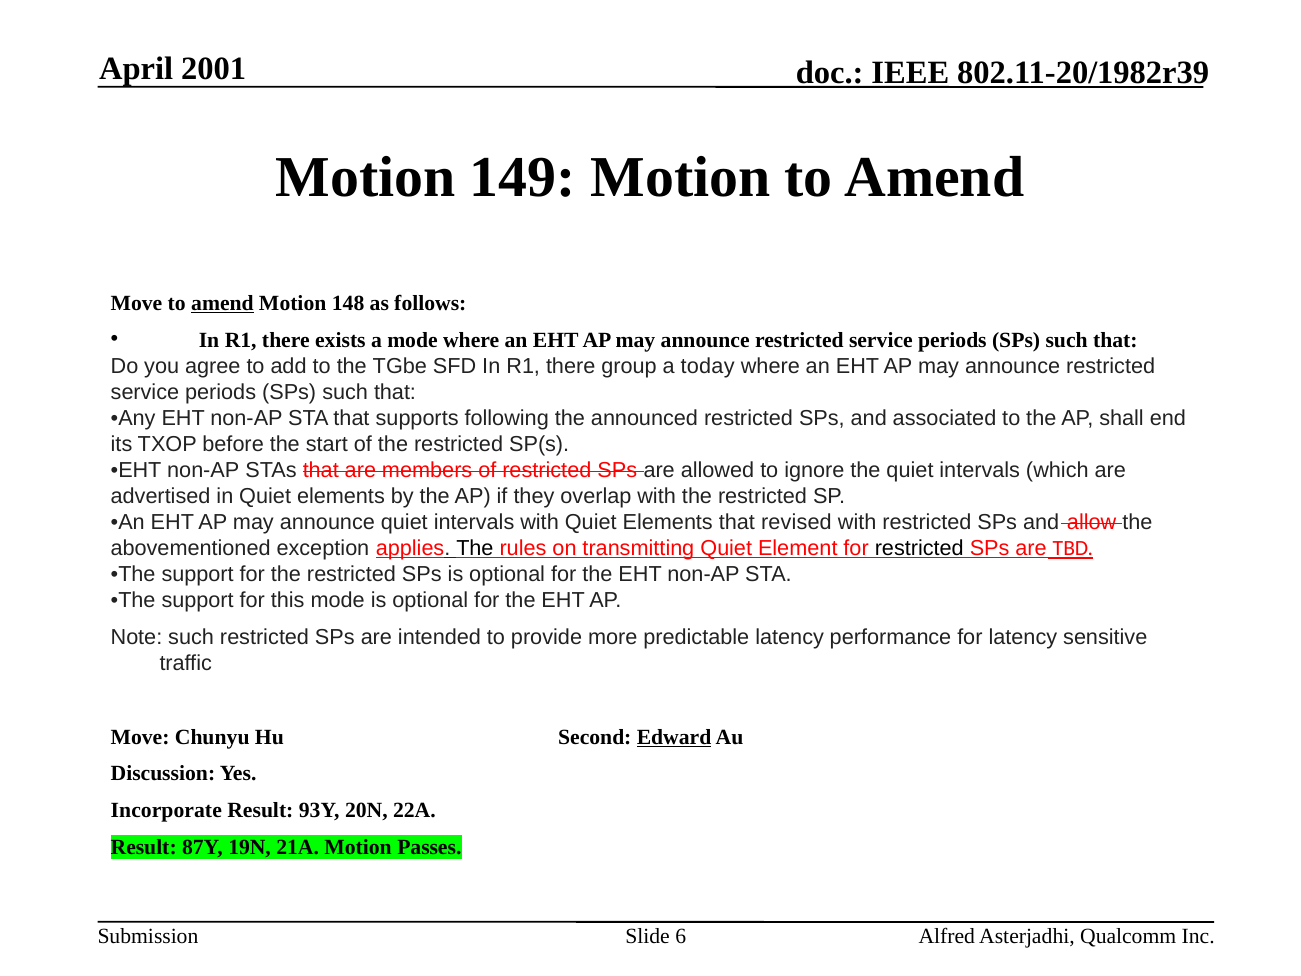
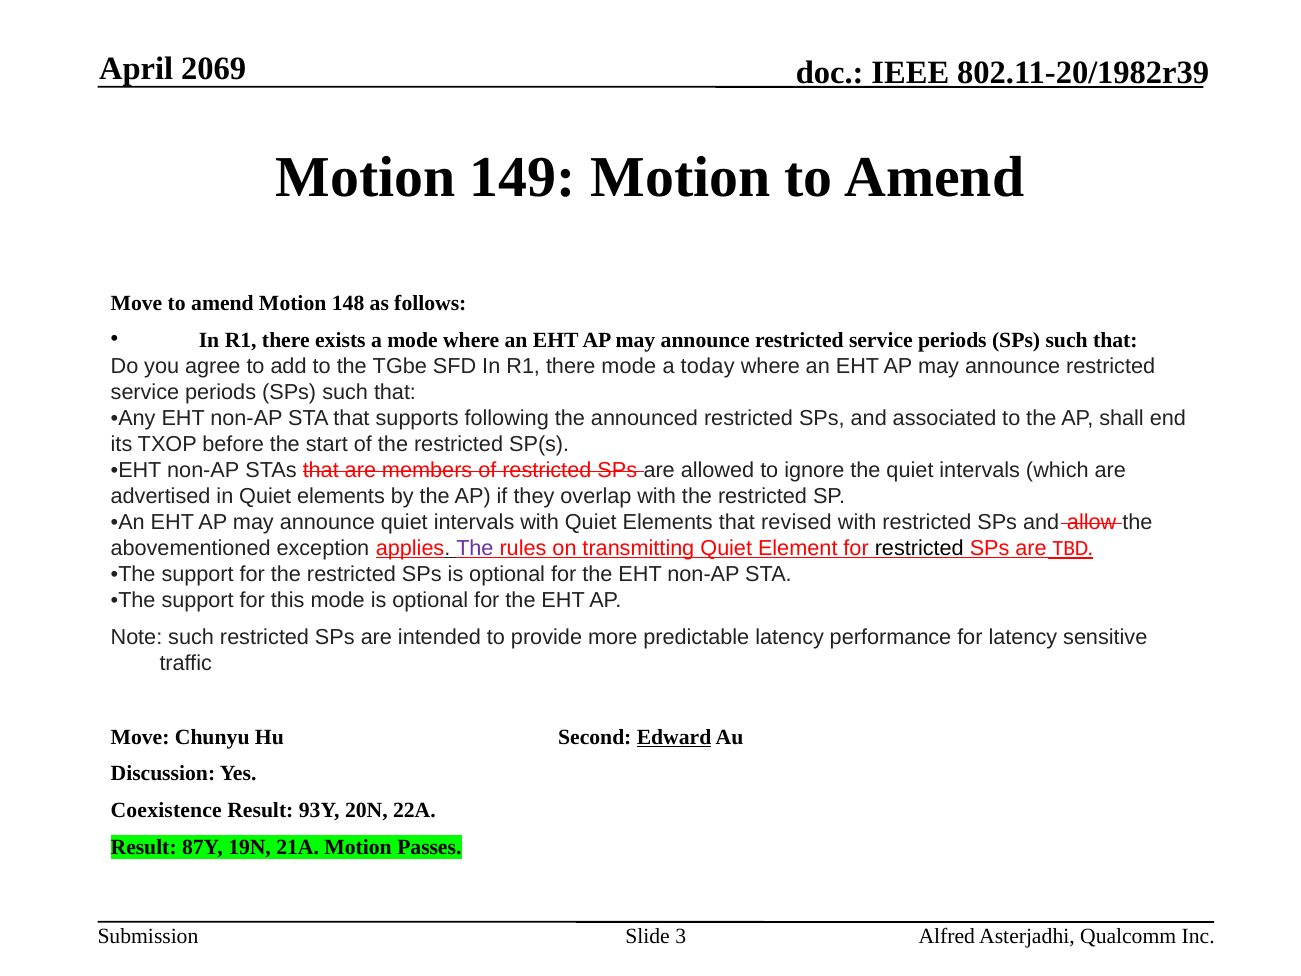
2001: 2001 -> 2069
amend at (222, 303) underline: present -> none
there group: group -> mode
The at (475, 548) colour: black -> purple
Incorporate: Incorporate -> Coexistence
6: 6 -> 3
